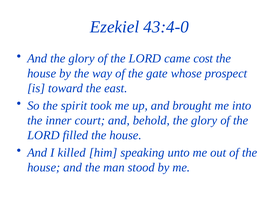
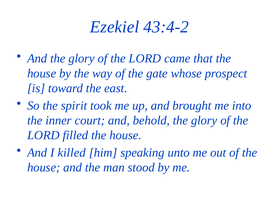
43:4-0: 43:4-0 -> 43:4-2
cost: cost -> that
